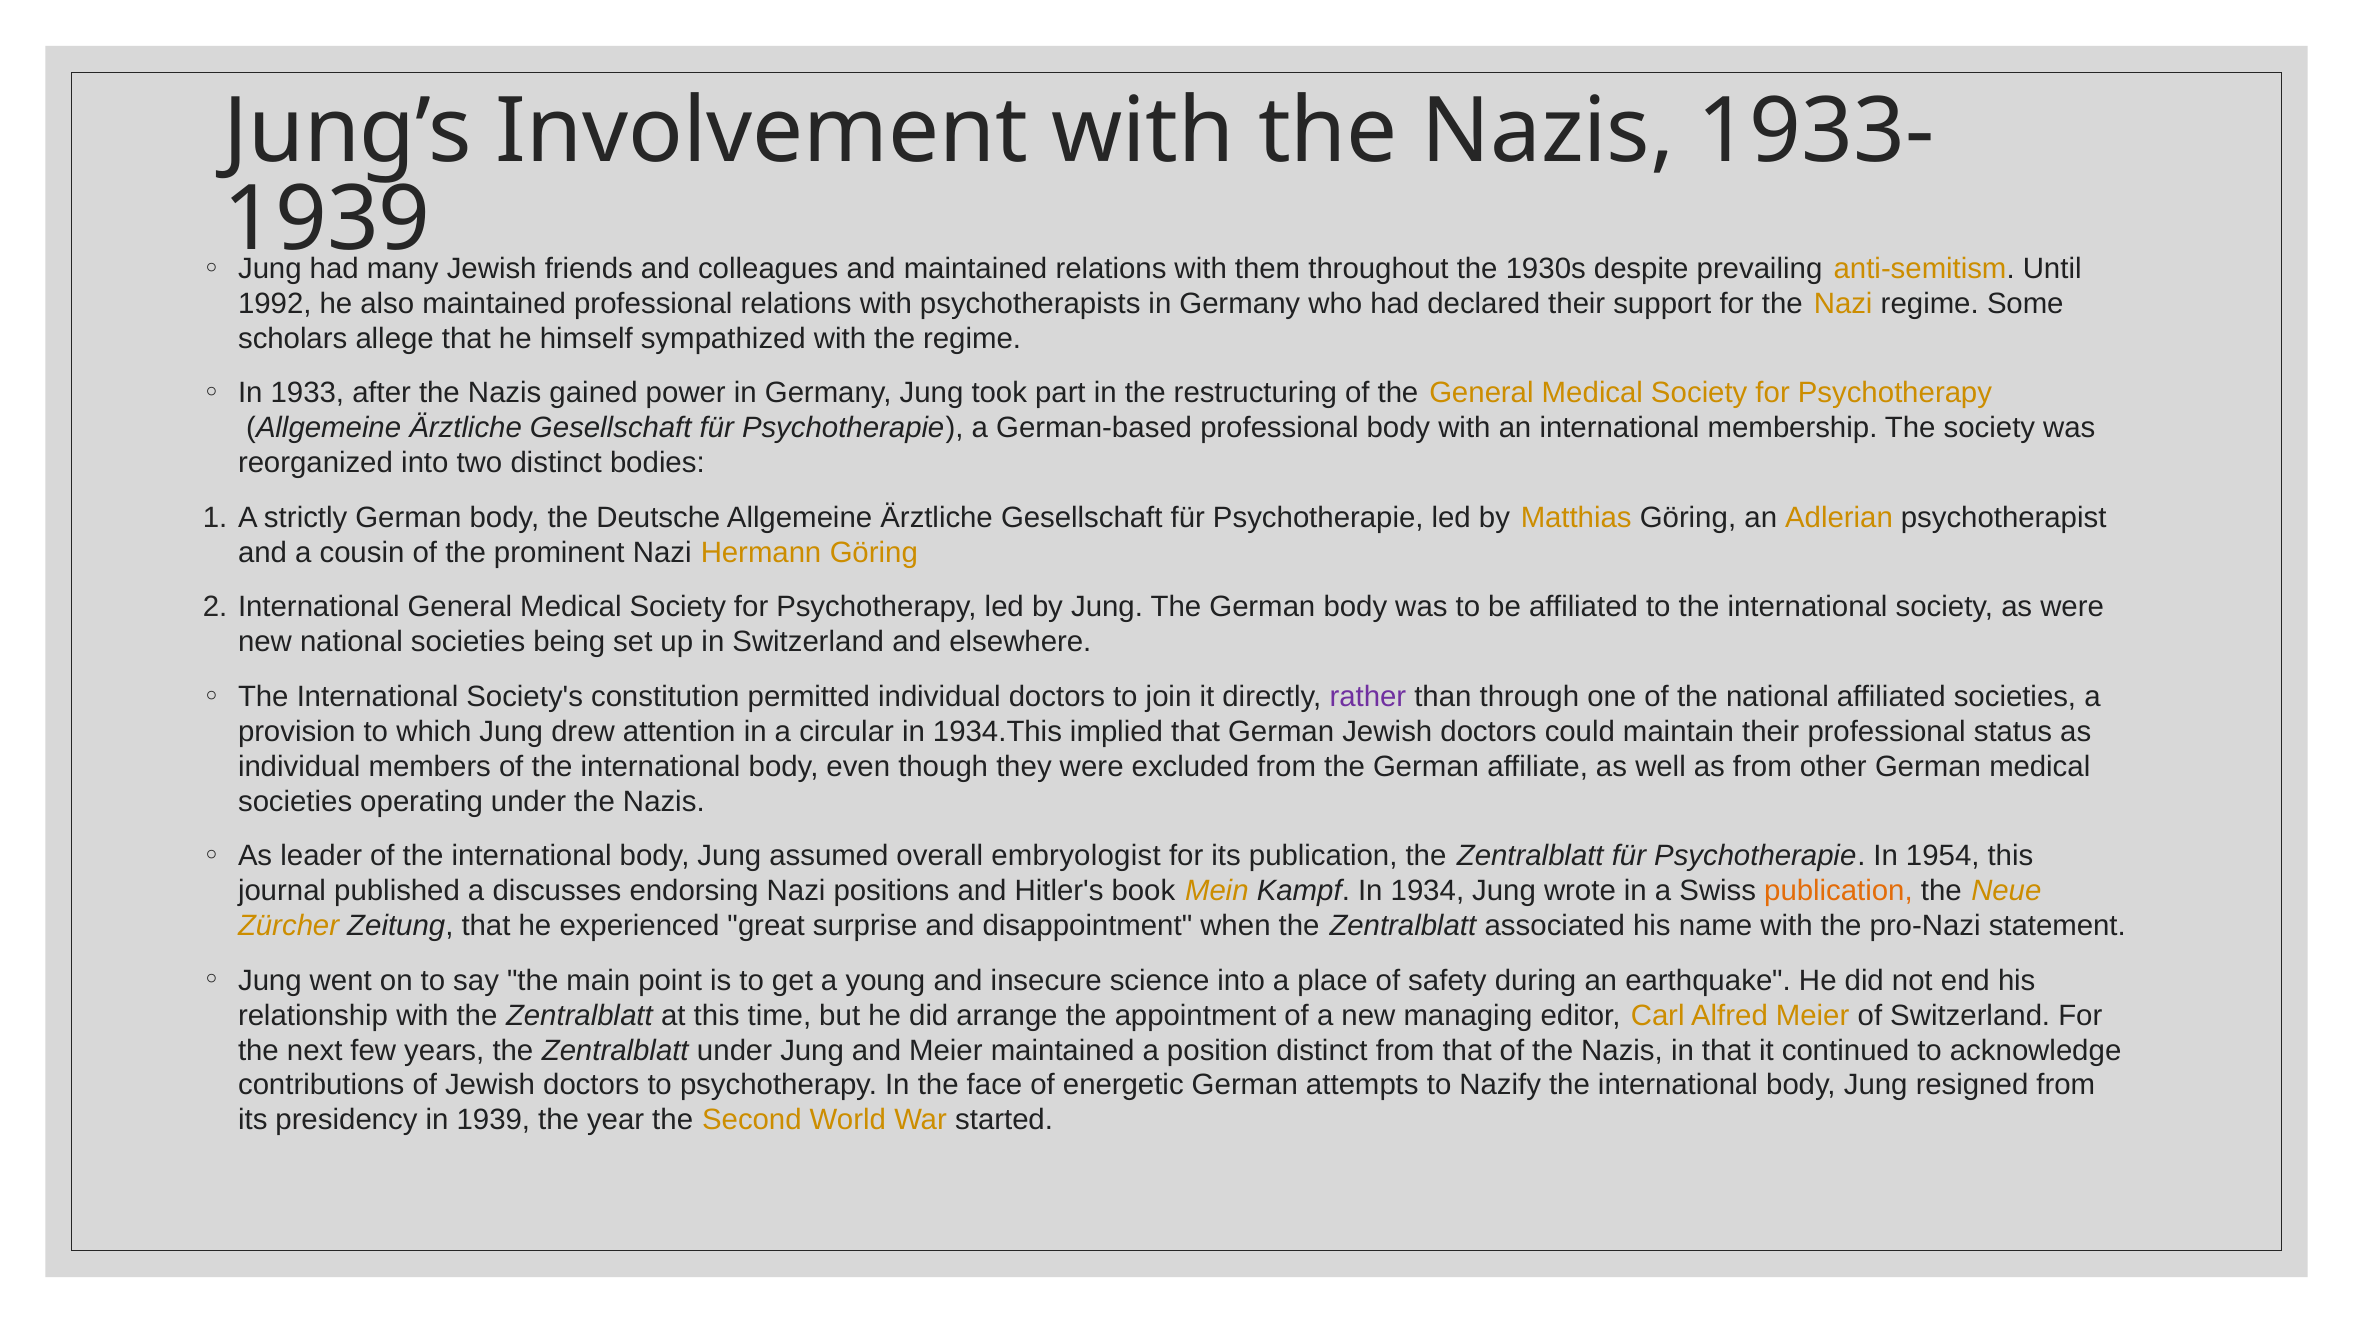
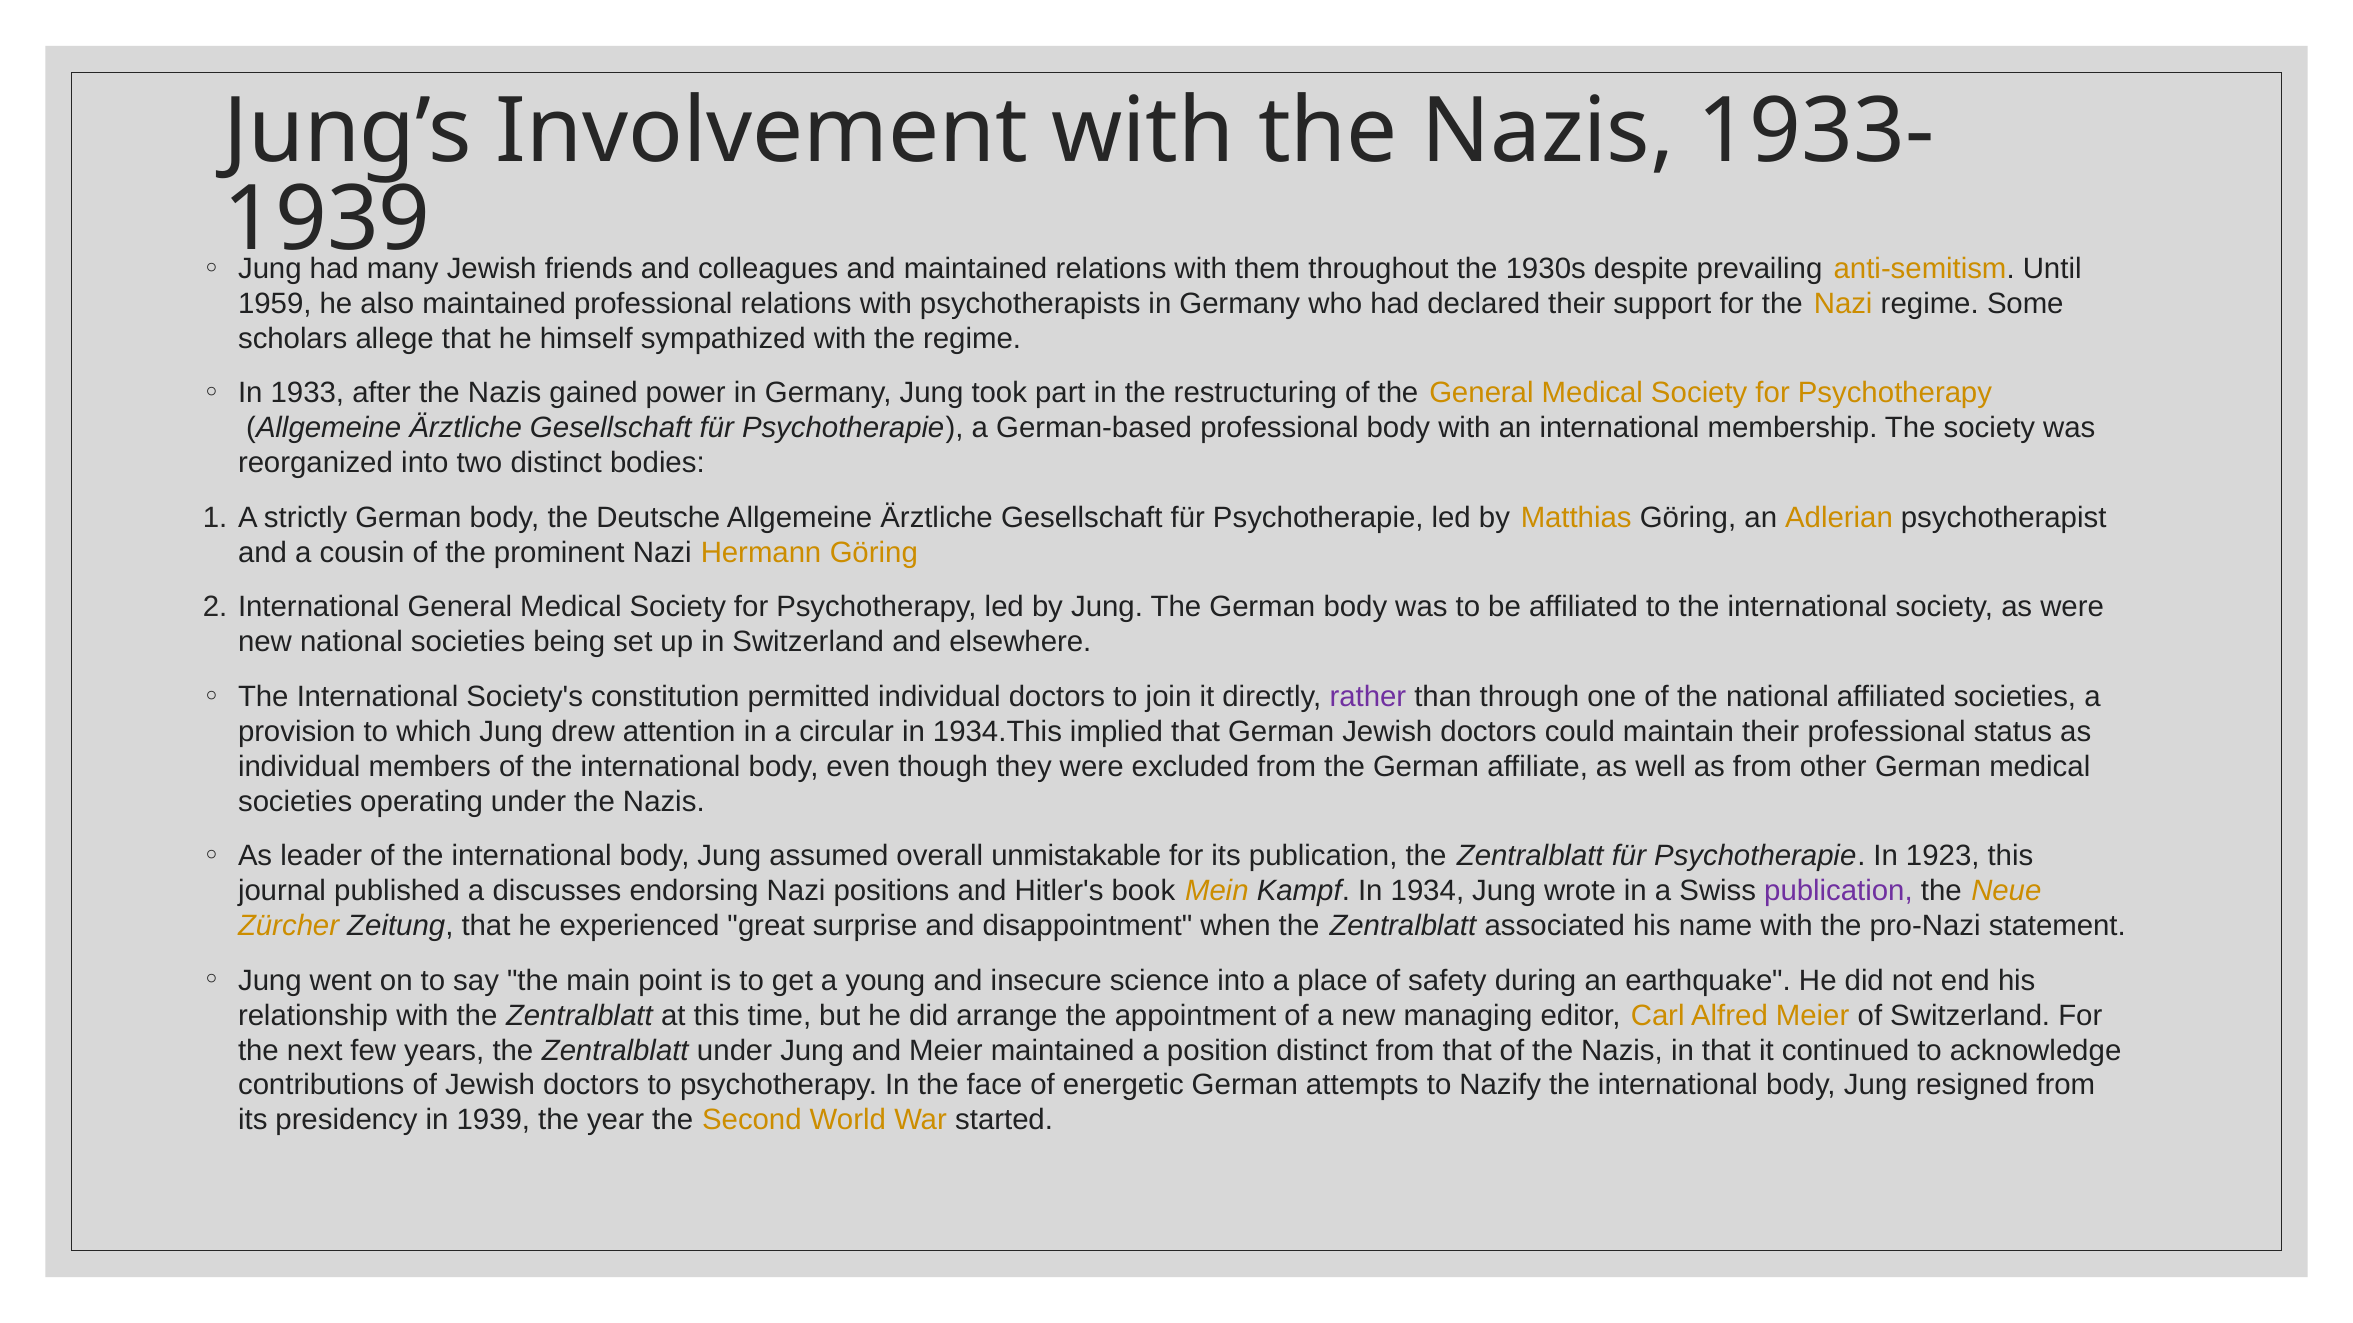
1992: 1992 -> 1959
embryologist: embryologist -> unmistakable
1954: 1954 -> 1923
publication at (1838, 891) colour: orange -> purple
